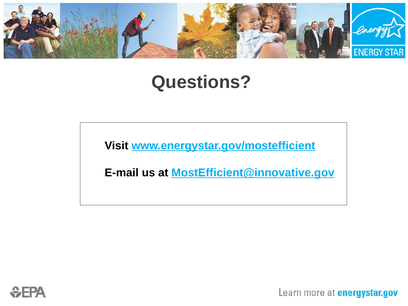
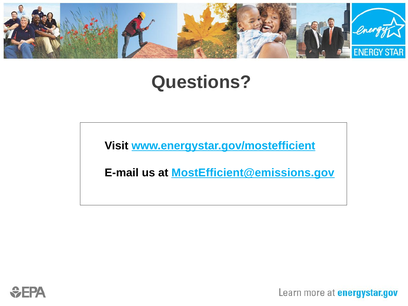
MostEfficient@innovative.gov: MostEfficient@innovative.gov -> MostEfficient@emissions.gov
